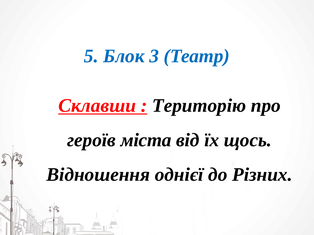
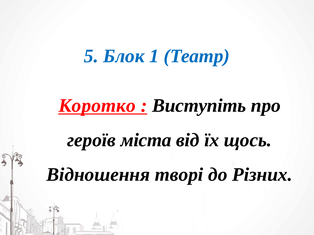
3: 3 -> 1
Склавши: Склавши -> Коротко
Територію: Територію -> Виступіть
однієї: однієї -> творі
